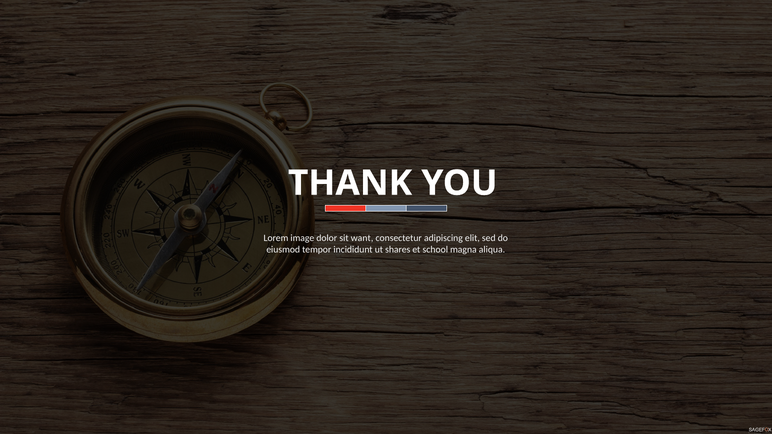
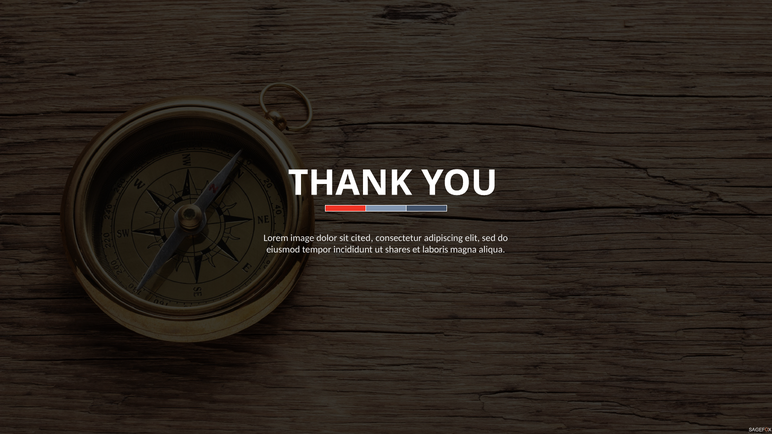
want: want -> cited
school: school -> laboris
